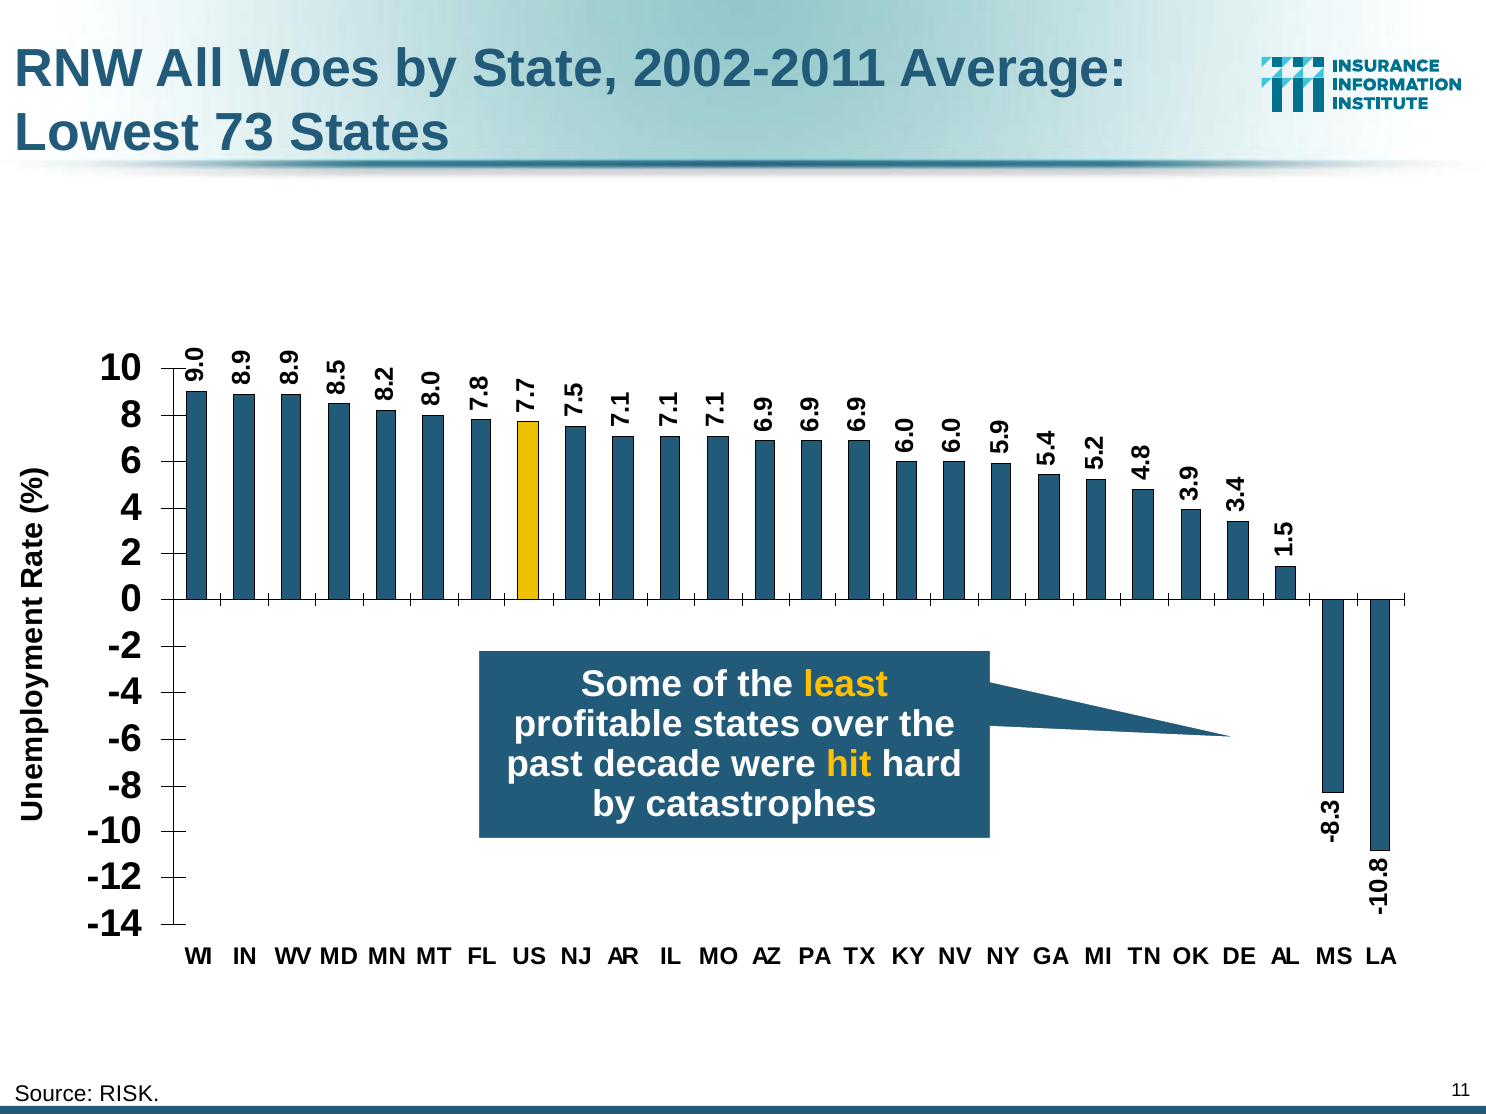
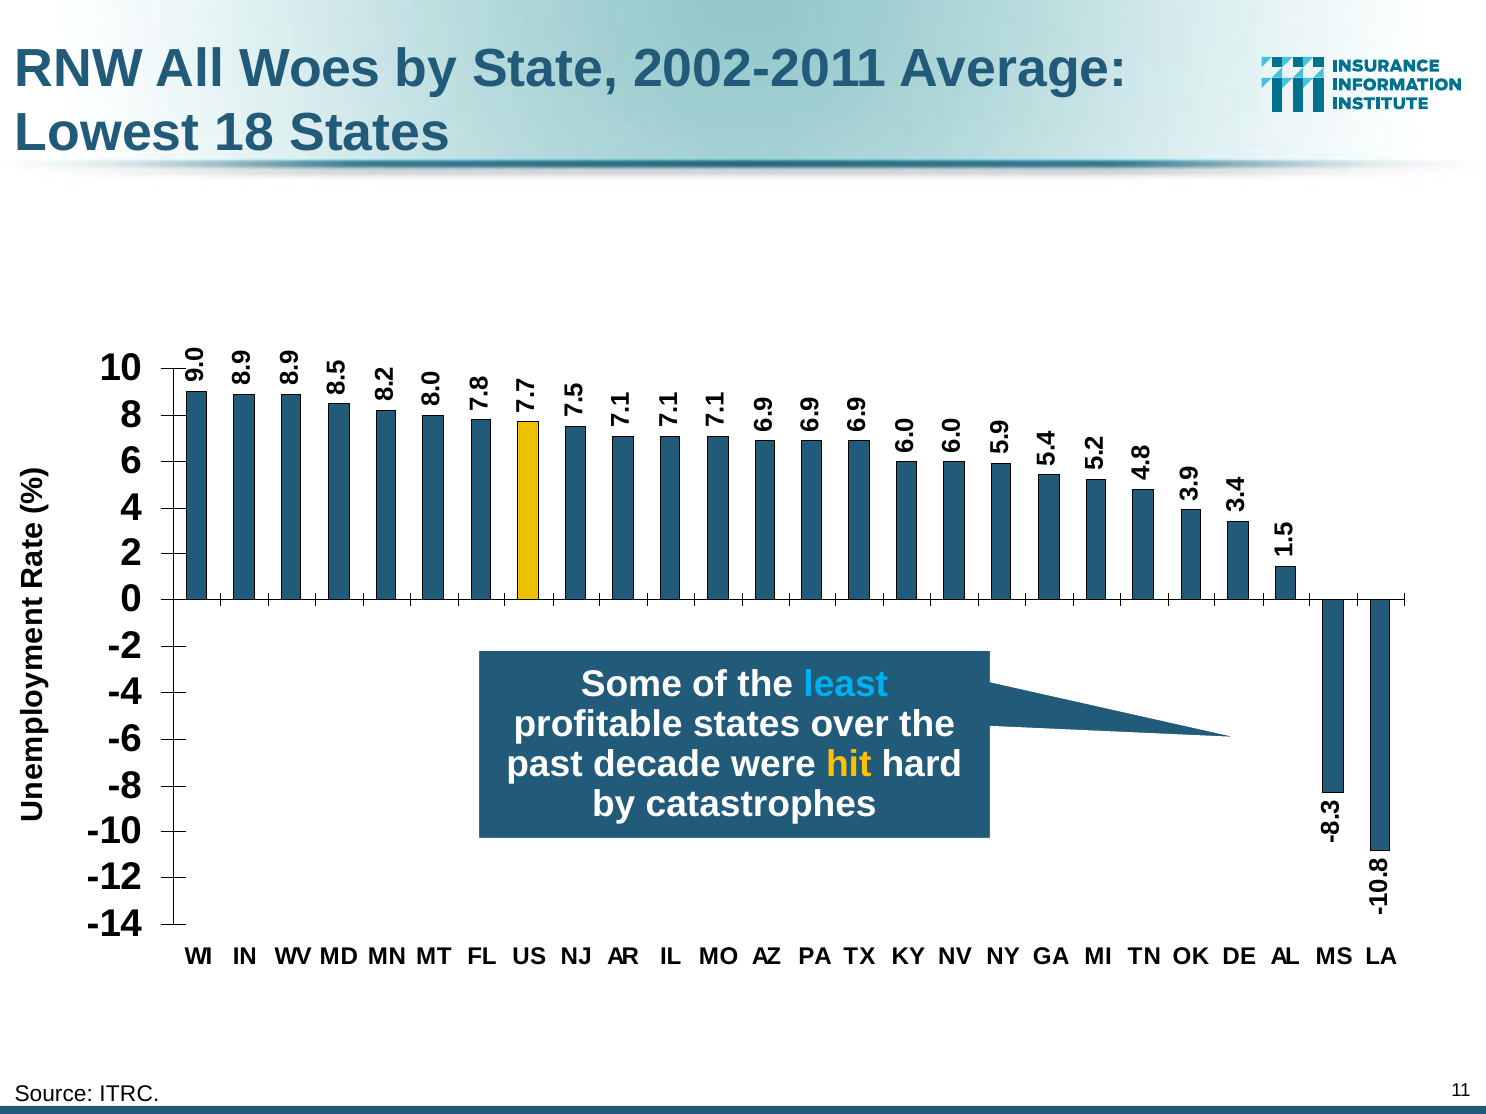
73: 73 -> 18
least colour: yellow -> light blue
RISK: RISK -> ITRC
